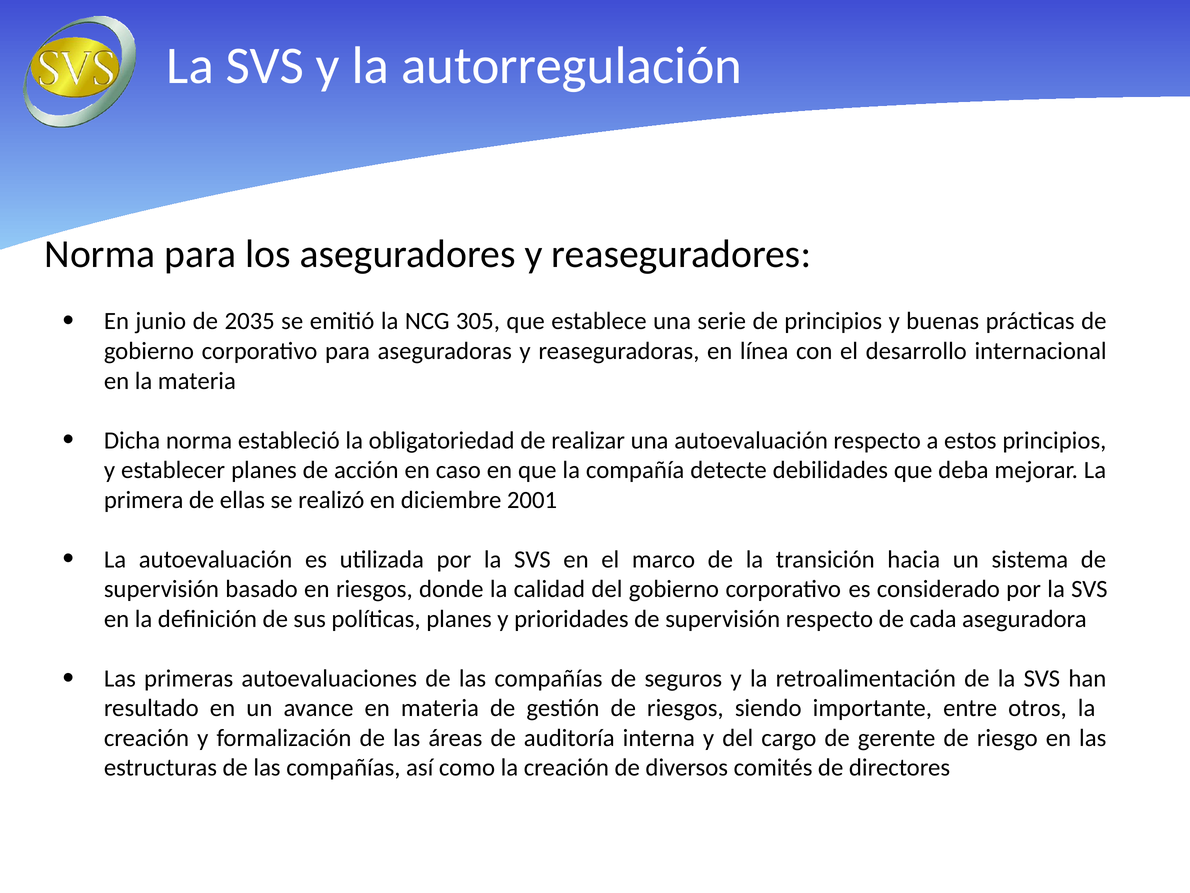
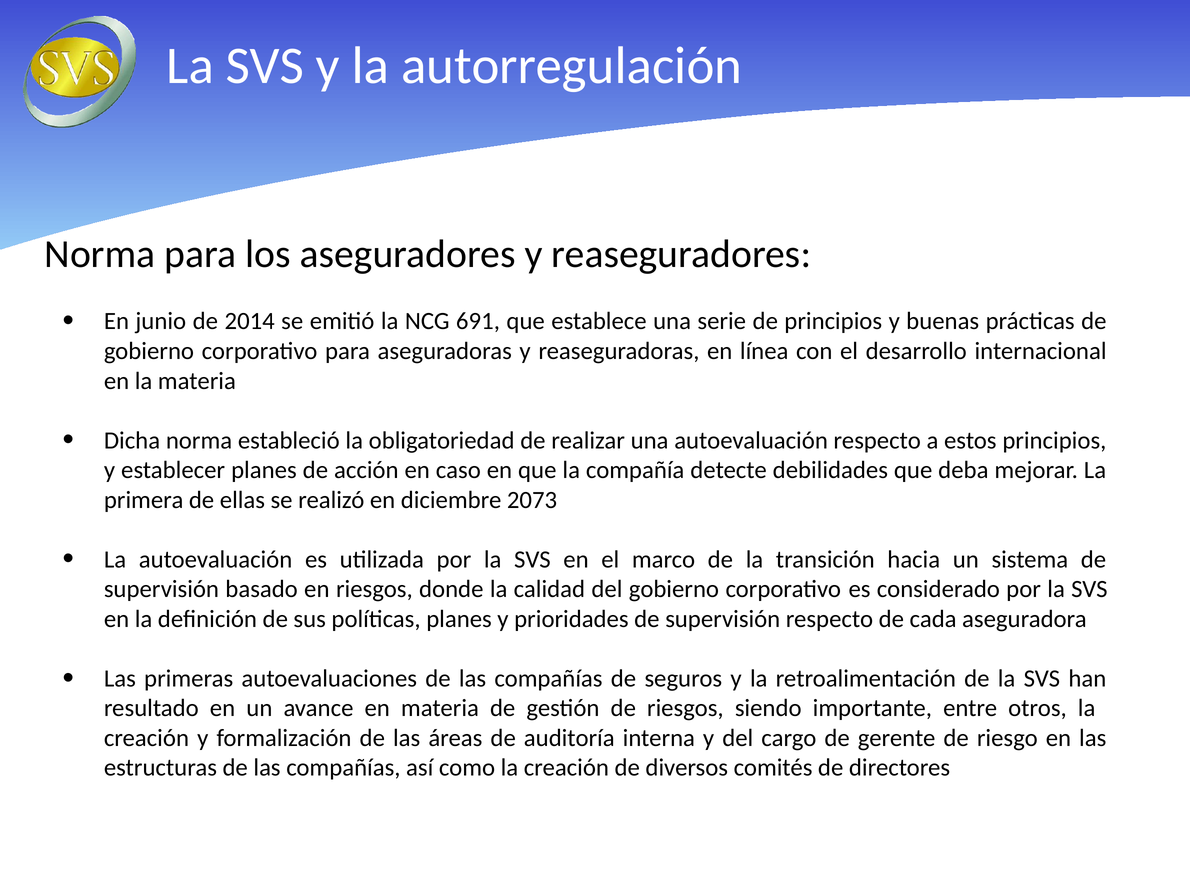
2035: 2035 -> 2014
305: 305 -> 691
2001: 2001 -> 2073
